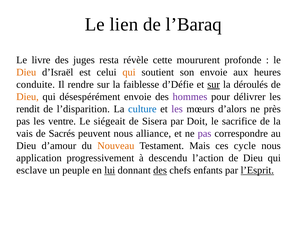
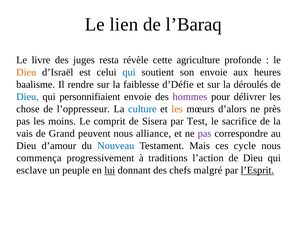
moururent: moururent -> agriculture
qui at (129, 72) colour: orange -> blue
conduite: conduite -> baalisme
sur at (214, 85) underline: present -> none
Dieu at (27, 97) colour: orange -> blue
désespérément: désespérément -> personnifiaient
rendit: rendit -> chose
l’disparition: l’disparition -> l’oppresseur
les at (177, 109) colour: purple -> orange
ventre: ventre -> moins
siégeait: siégeait -> comprit
Doit: Doit -> Test
Sacrés: Sacrés -> Grand
Nouveau colour: orange -> blue
application: application -> commença
descendu: descendu -> traditions
des at (160, 170) underline: present -> none
enfants: enfants -> malgré
